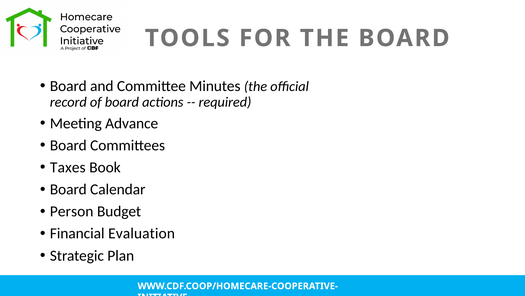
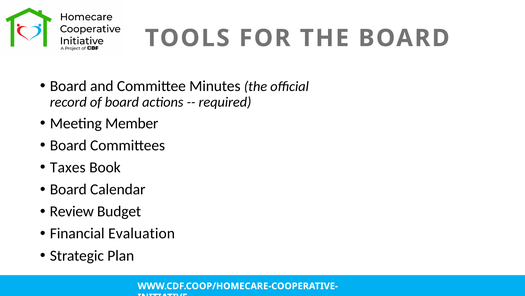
Advance: Advance -> Member
Person: Person -> Review
